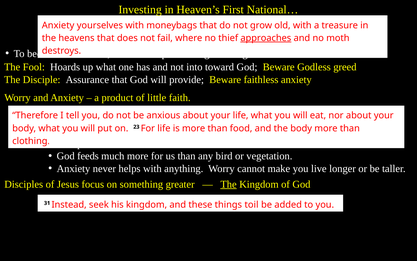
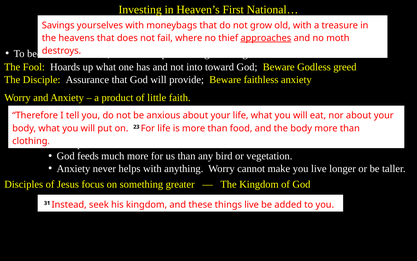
Anxiety at (58, 25): Anxiety -> Savings
The at (229, 184) underline: present -> none
things toil: toil -> live
